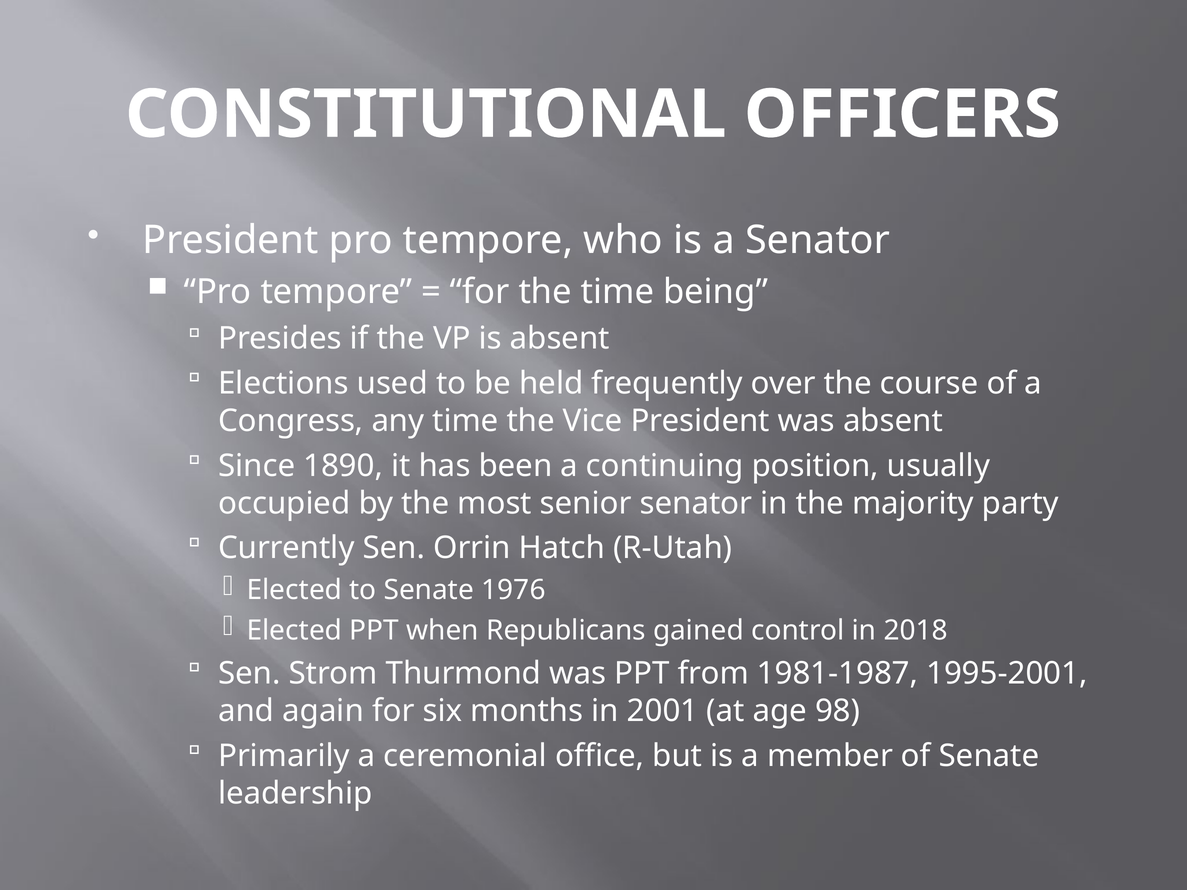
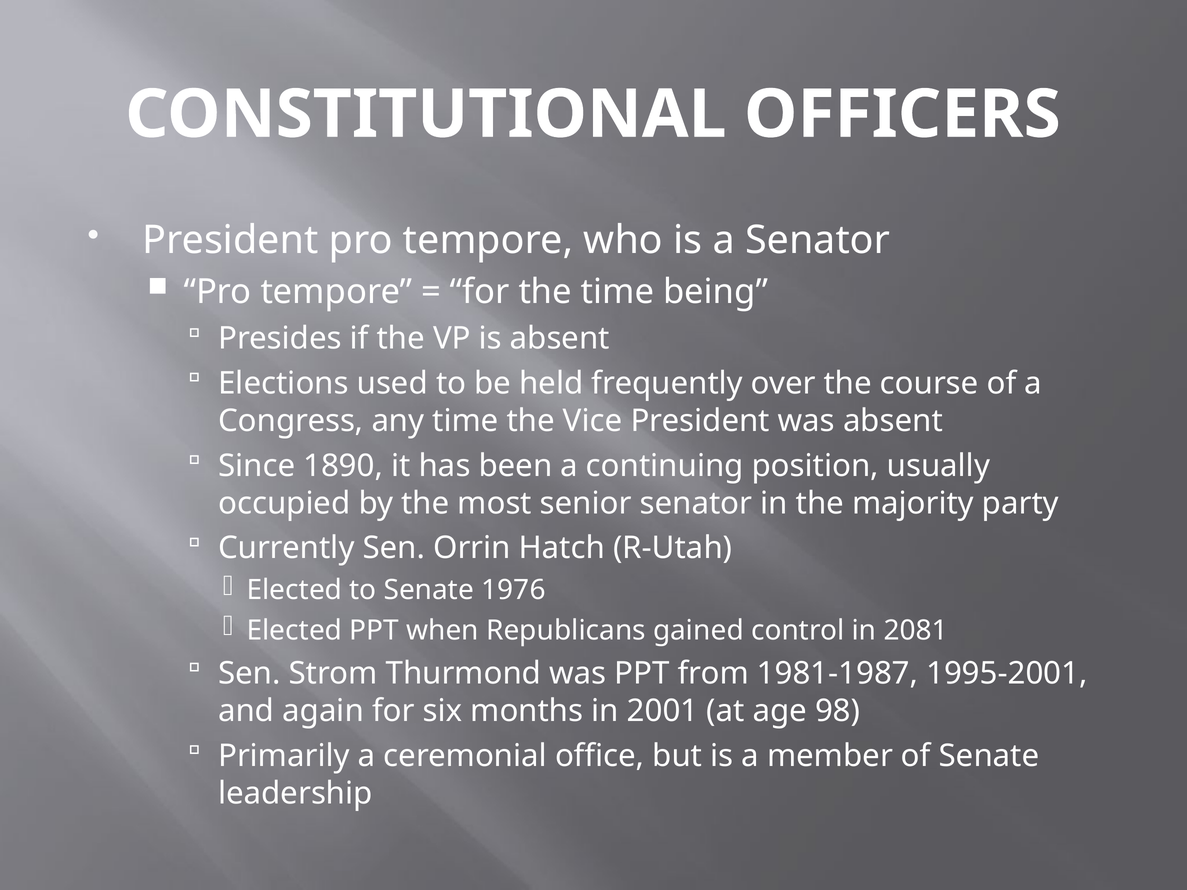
2018: 2018 -> 2081
